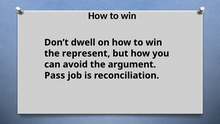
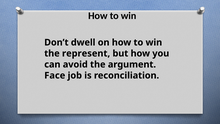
Pass: Pass -> Face
